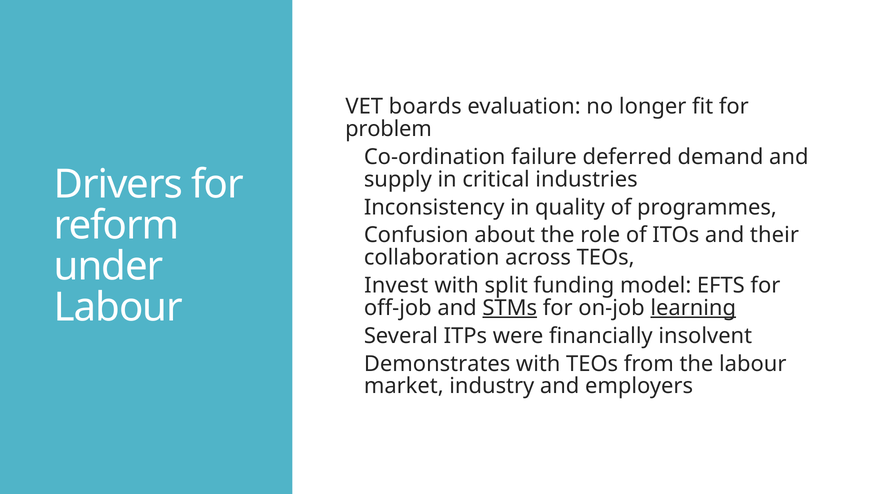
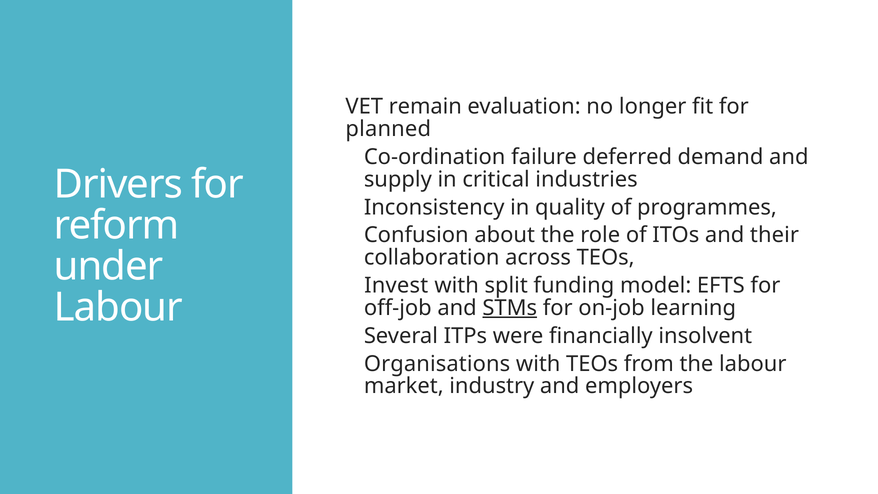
boards: boards -> remain
problem: problem -> planned
learning underline: present -> none
Demonstrates: Demonstrates -> Organisations
